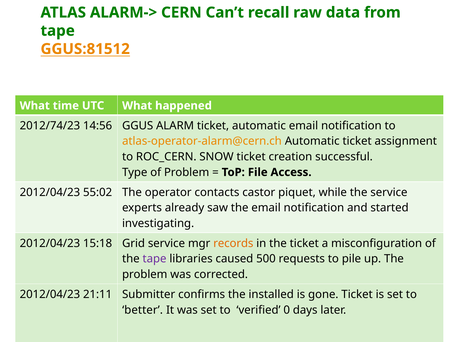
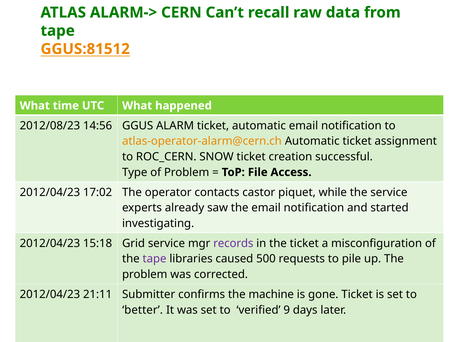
2012/74/23: 2012/74/23 -> 2012/08/23
55:02: 55:02 -> 17:02
records colour: orange -> purple
installed: installed -> machine
0: 0 -> 9
